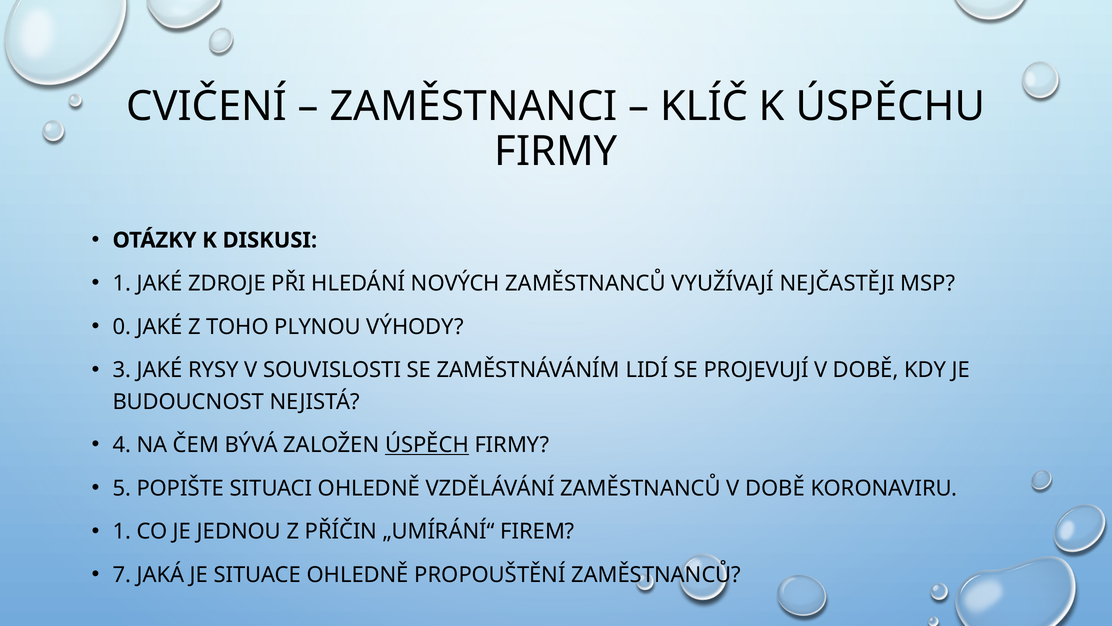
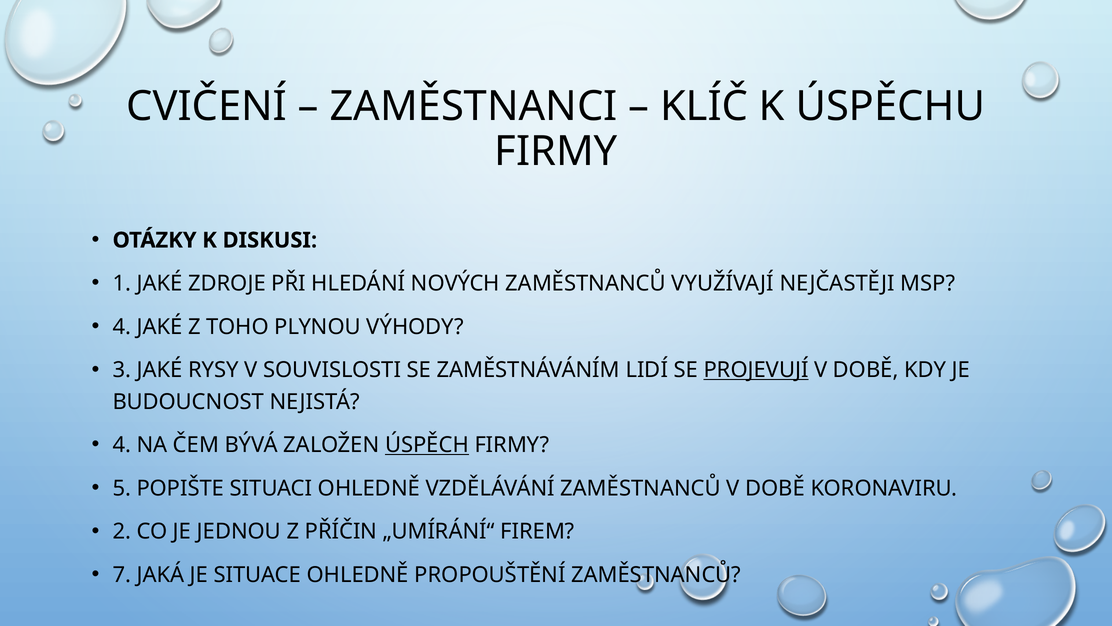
0 at (122, 327): 0 -> 4
PROJEVUJÍ underline: none -> present
1 at (122, 531): 1 -> 2
